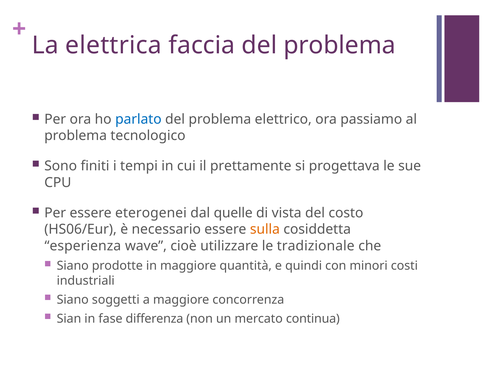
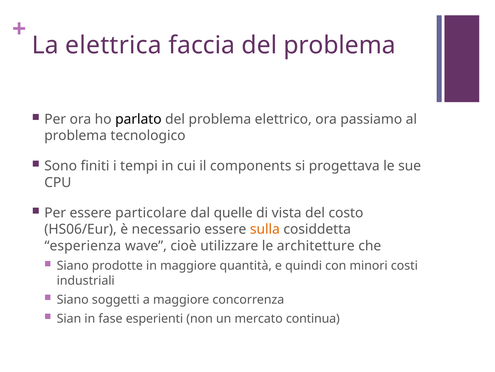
parlato colour: blue -> black
prettamente: prettamente -> components
eterogenei: eterogenei -> particolare
tradizionale: tradizionale -> architetture
differenza: differenza -> esperienti
